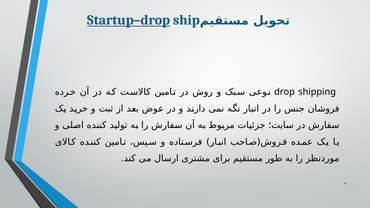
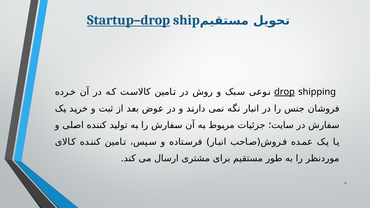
drop underline: none -> present
